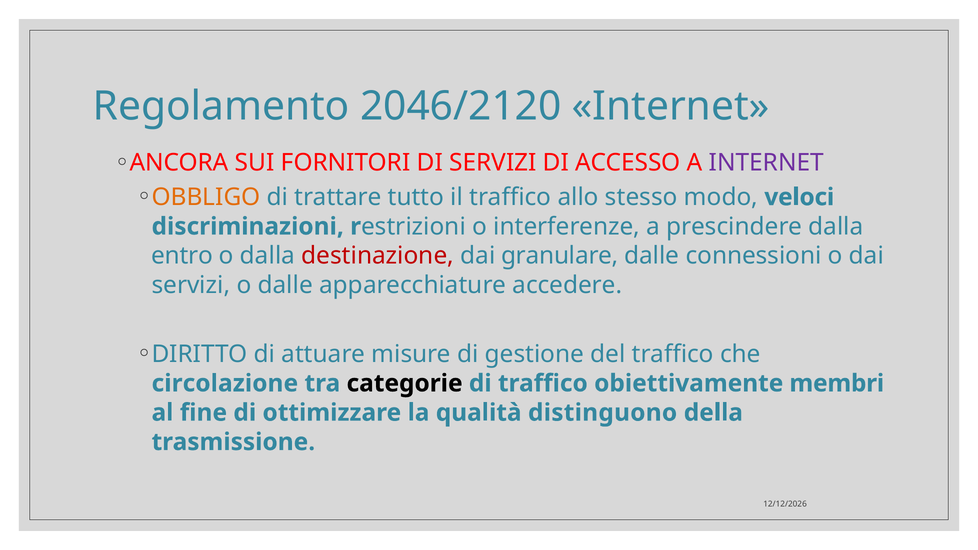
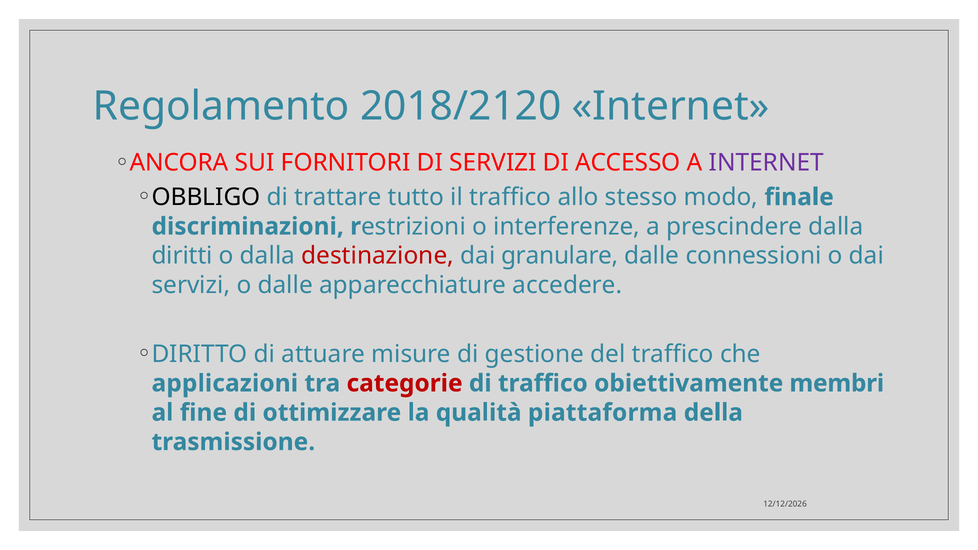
2046/2120: 2046/2120 -> 2018/2120
OBBLIGO colour: orange -> black
veloci: veloci -> finale
entro: entro -> diritti
circolazione: circolazione -> applicazioni
categorie colour: black -> red
distinguono: distinguono -> piattaforma
